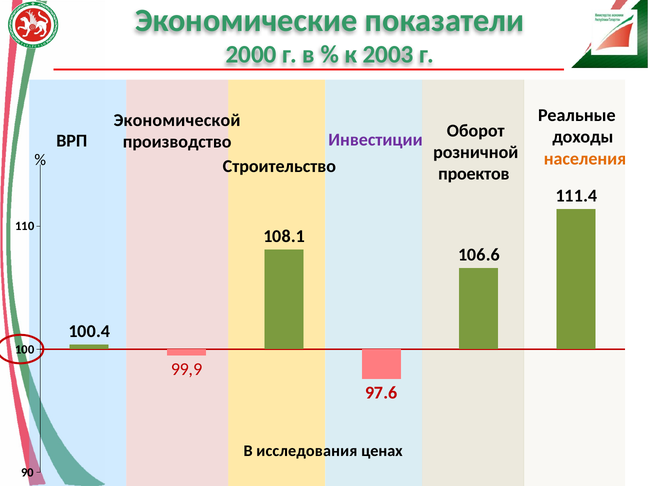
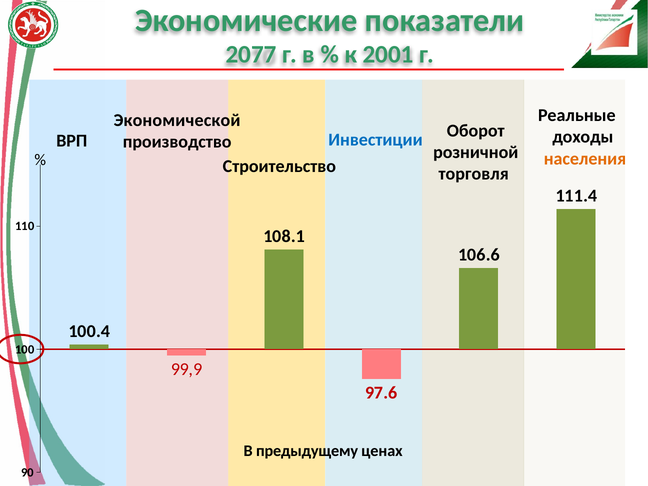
2000: 2000 -> 2077
2003: 2003 -> 2001
Инвестиции colour: purple -> blue
проектов: проектов -> торговля
исследования: исследования -> предыдущему
